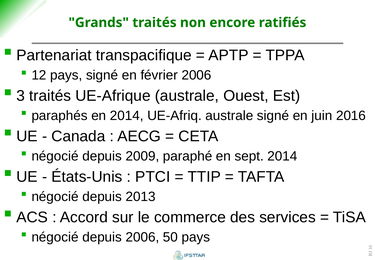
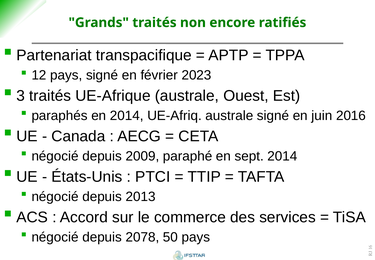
février 2006: 2006 -> 2023
depuis 2006: 2006 -> 2078
